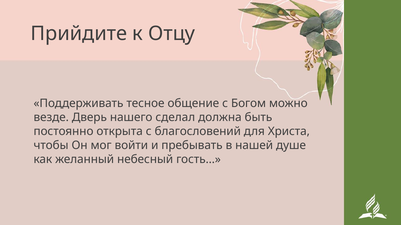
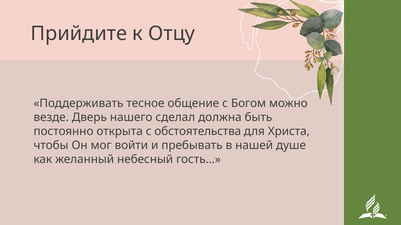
благословений: благословений -> обстоятельства
